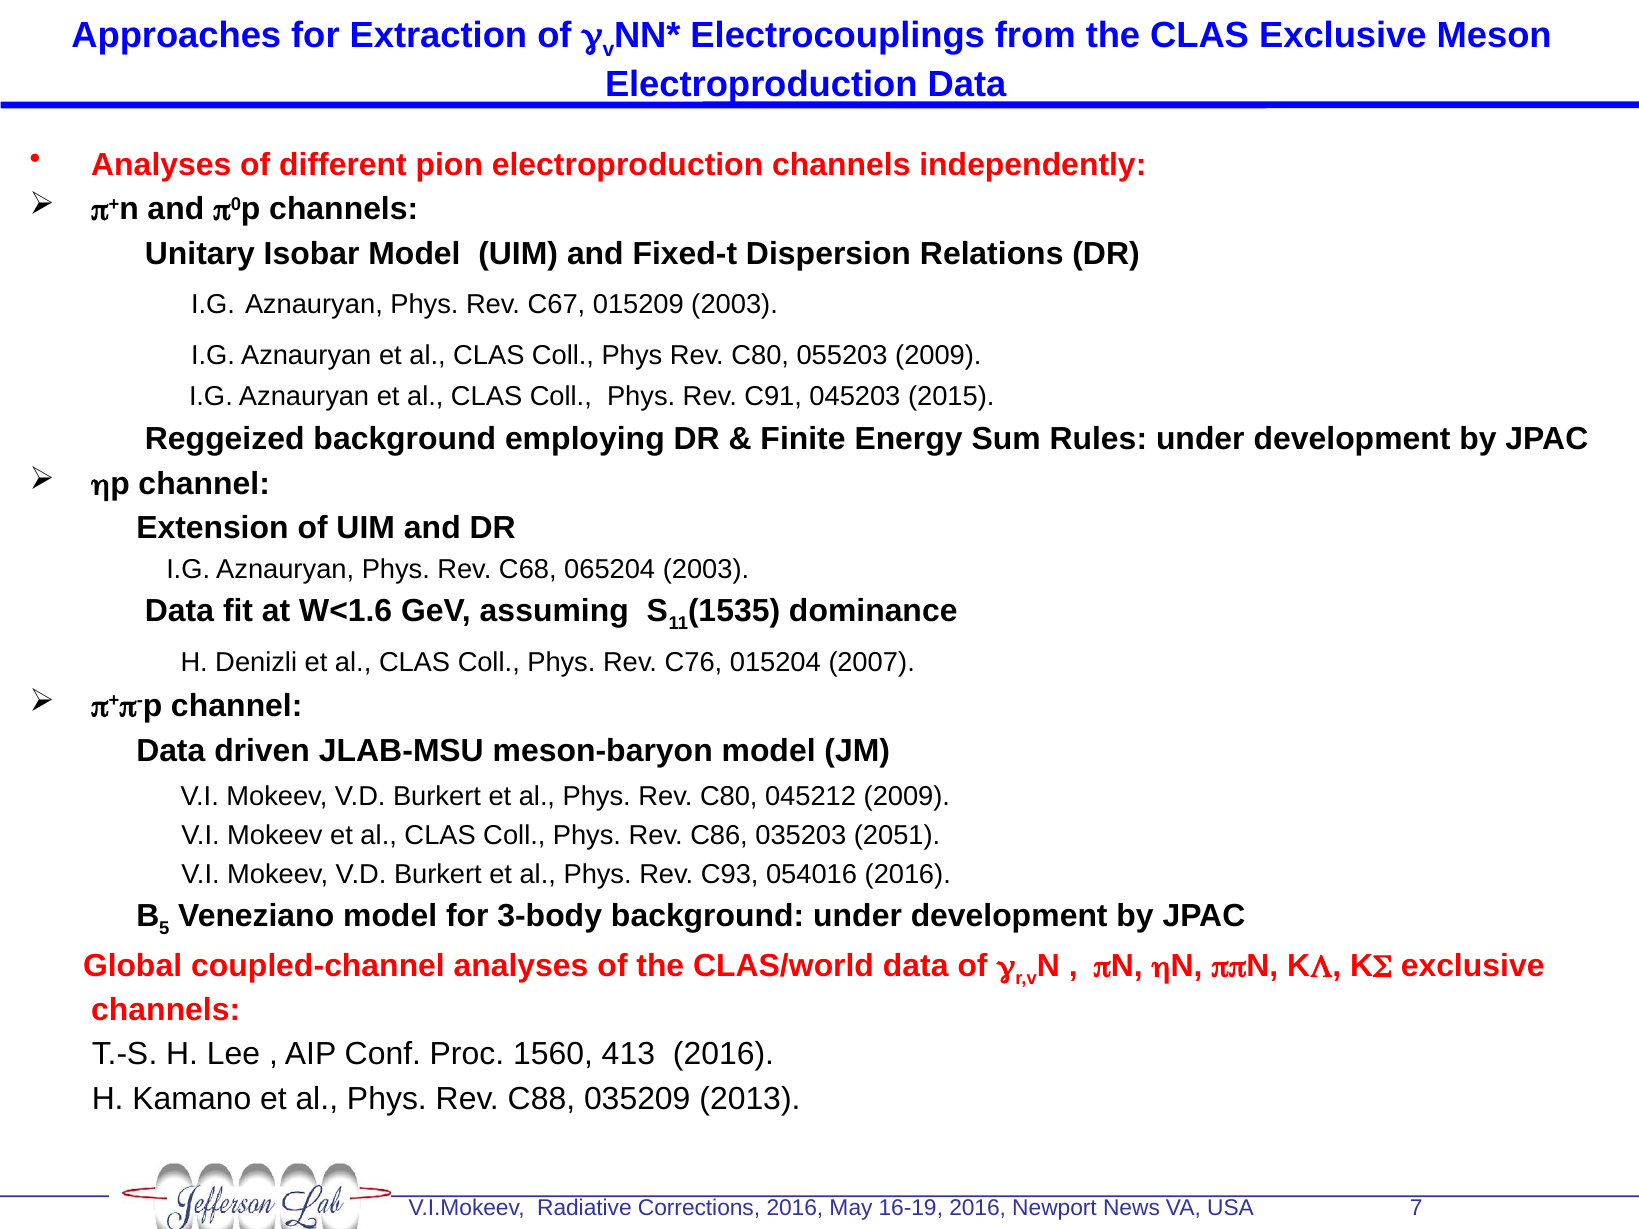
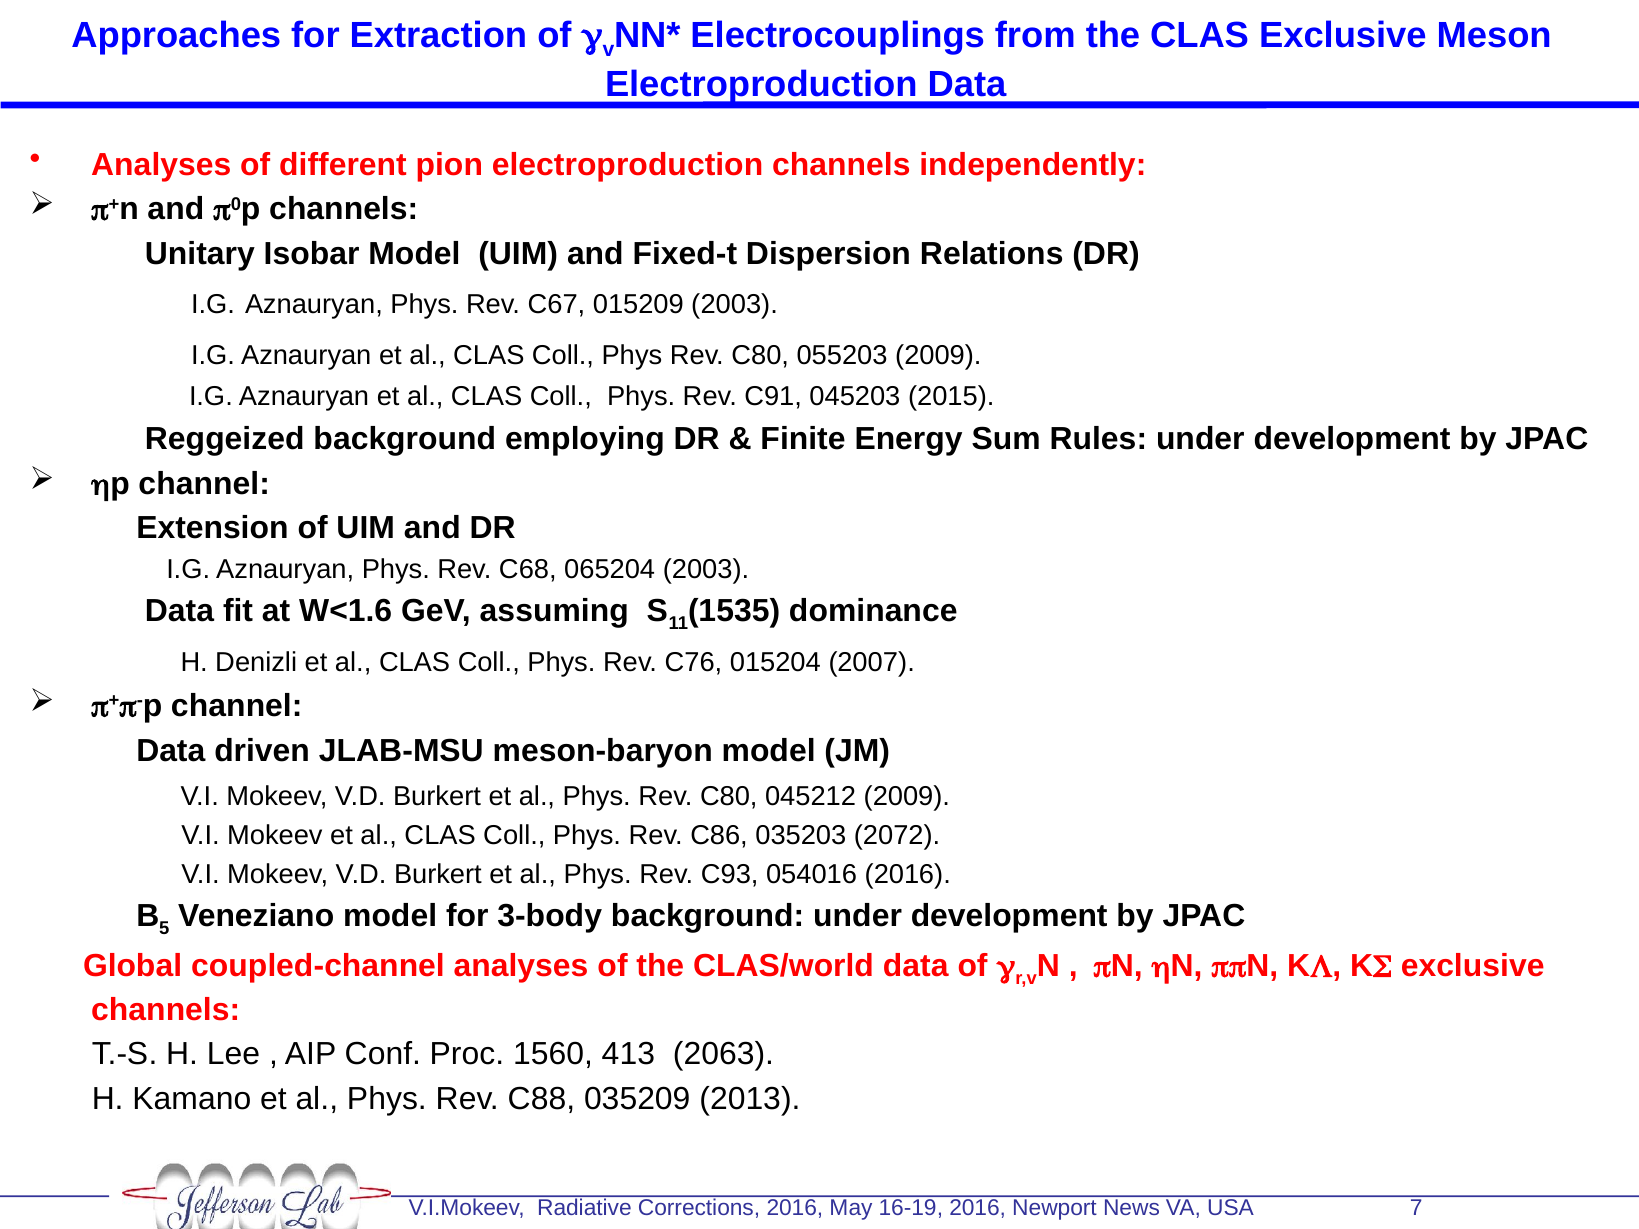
2051: 2051 -> 2072
413 2016: 2016 -> 2063
